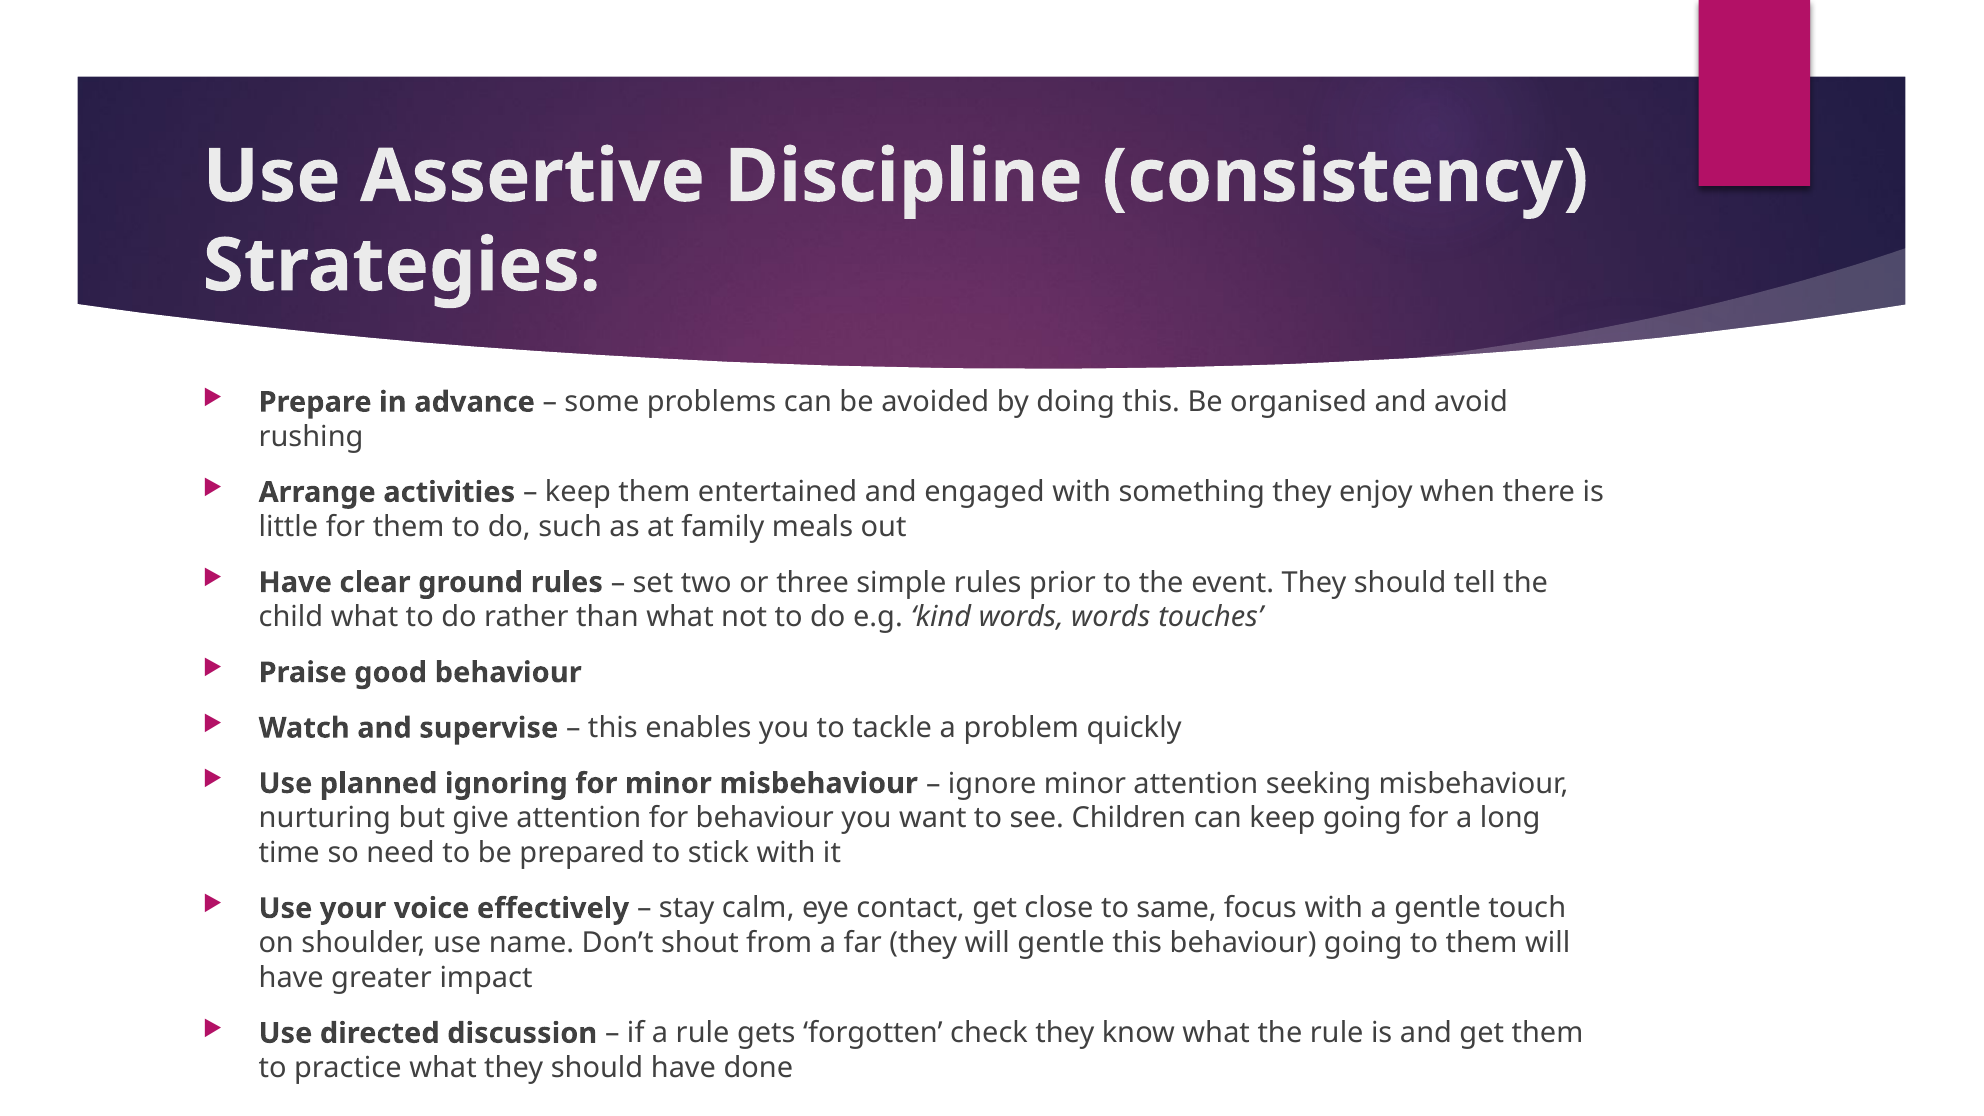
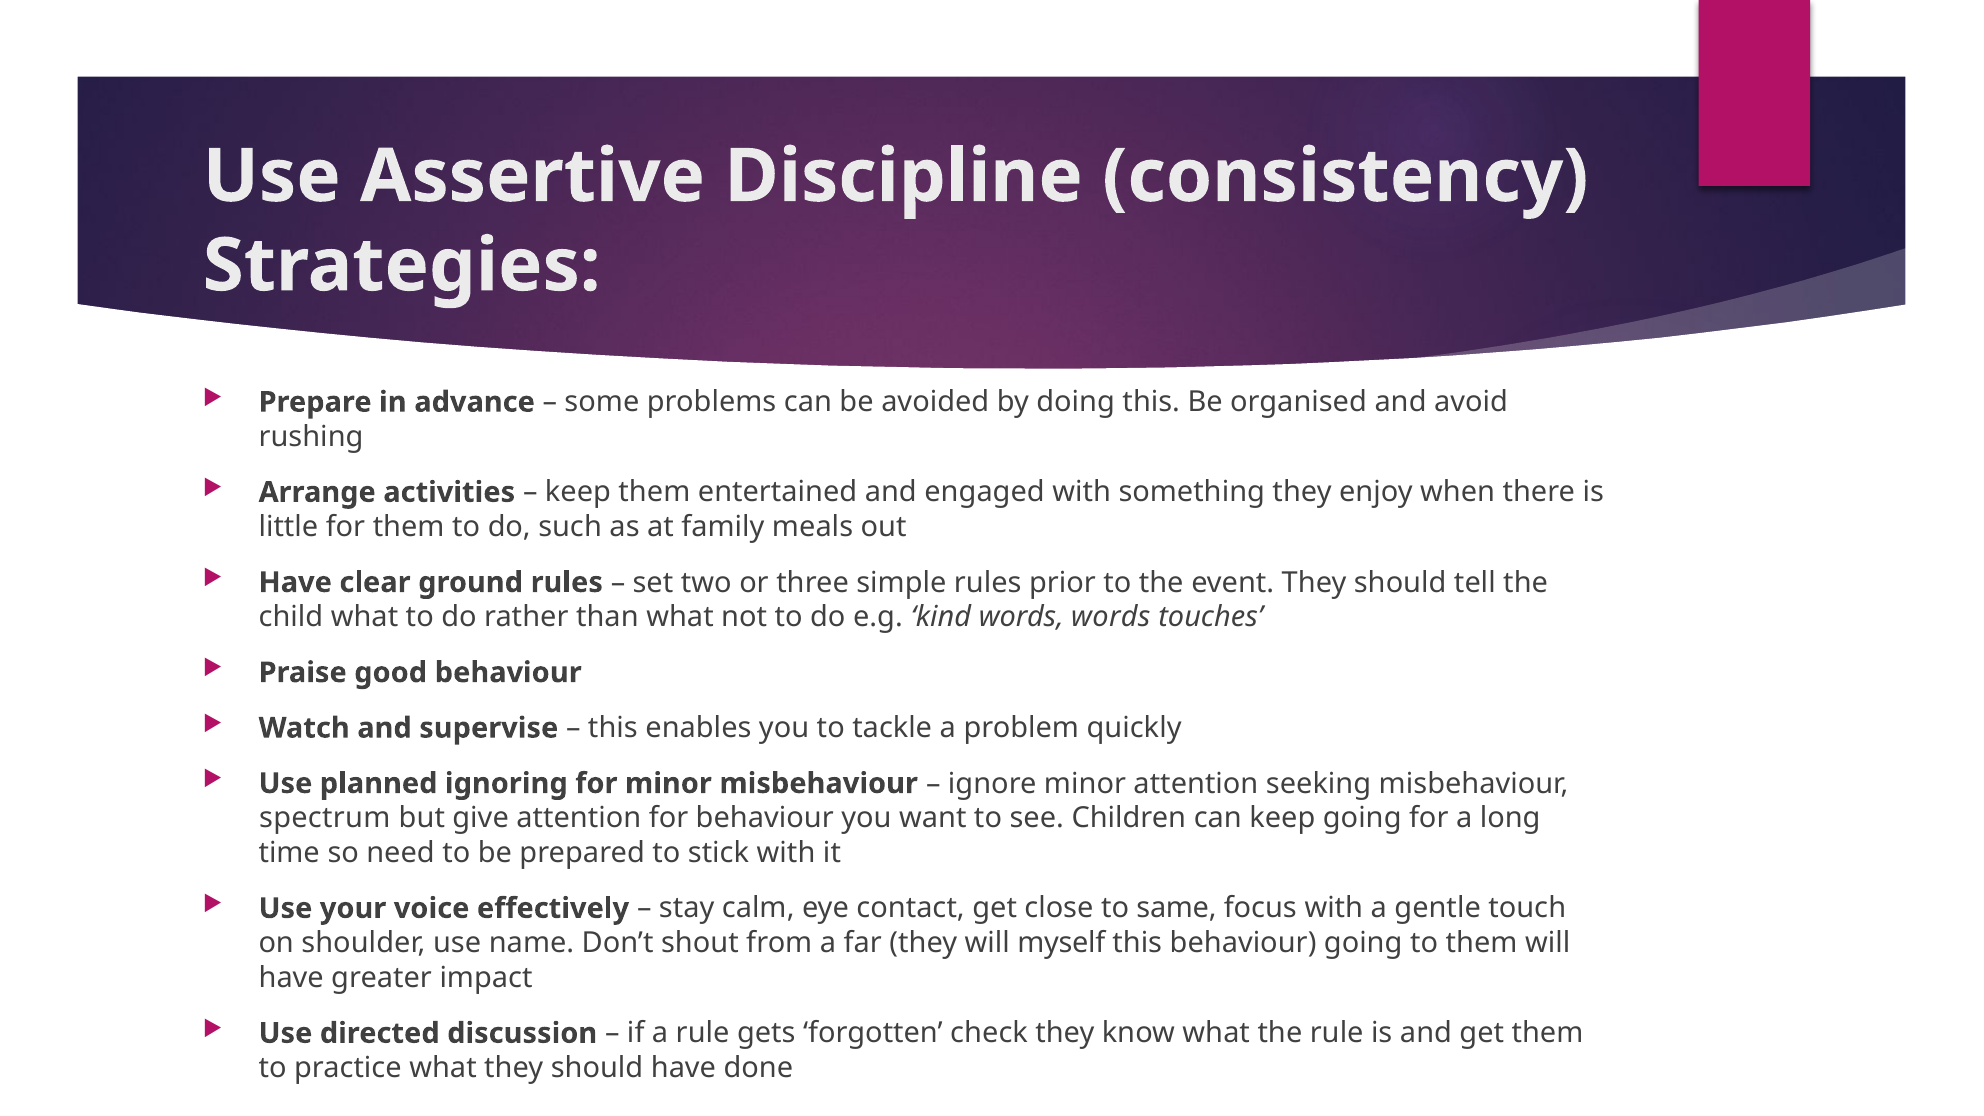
nurturing: nurturing -> spectrum
will gentle: gentle -> myself
